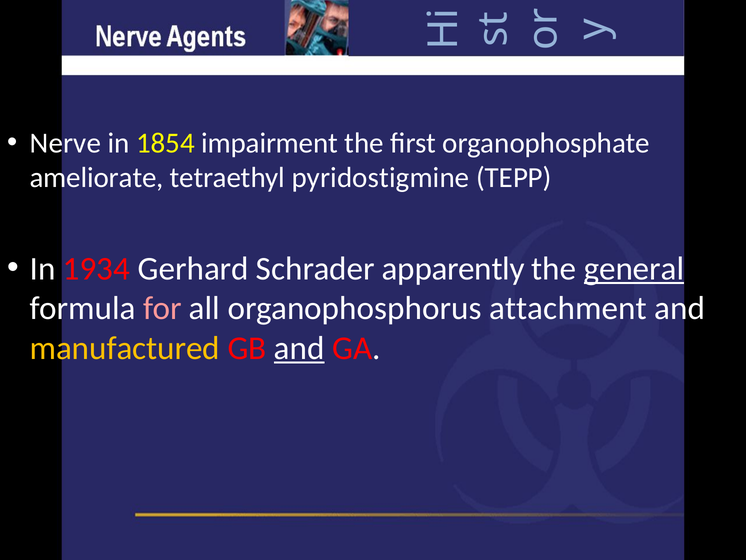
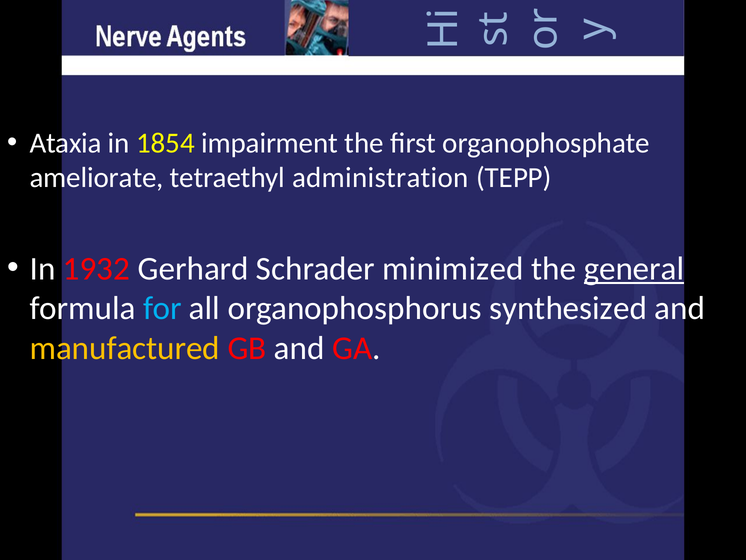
Nerve: Nerve -> Ataxia
pyridostigmine: pyridostigmine -> administration
1934: 1934 -> 1932
apparently: apparently -> minimized
for colour: pink -> light blue
attachment: attachment -> synthesized
and at (299, 348) underline: present -> none
